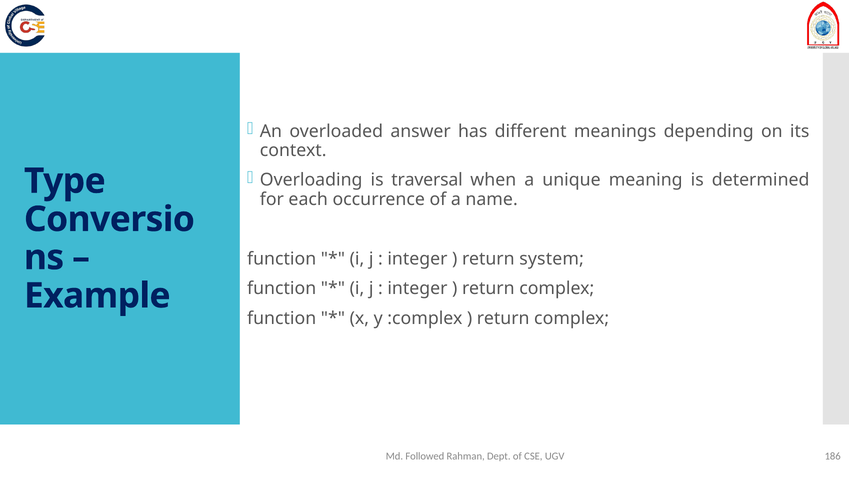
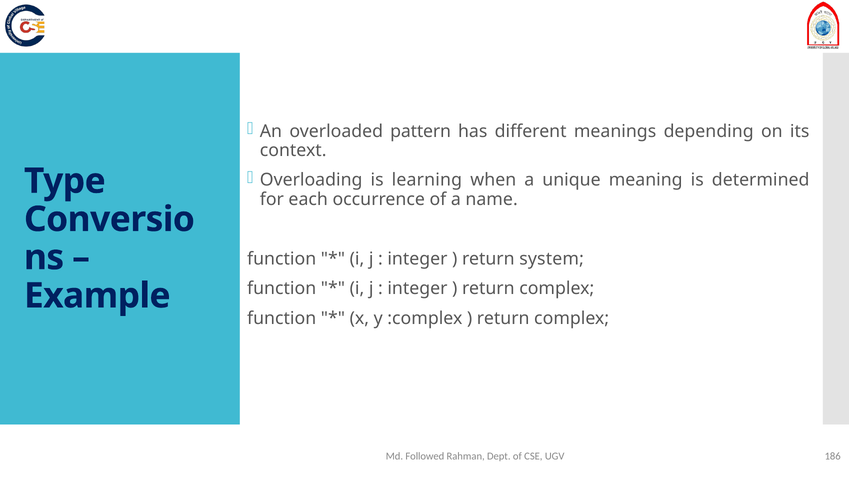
answer: answer -> pattern
traversal: traversal -> learning
